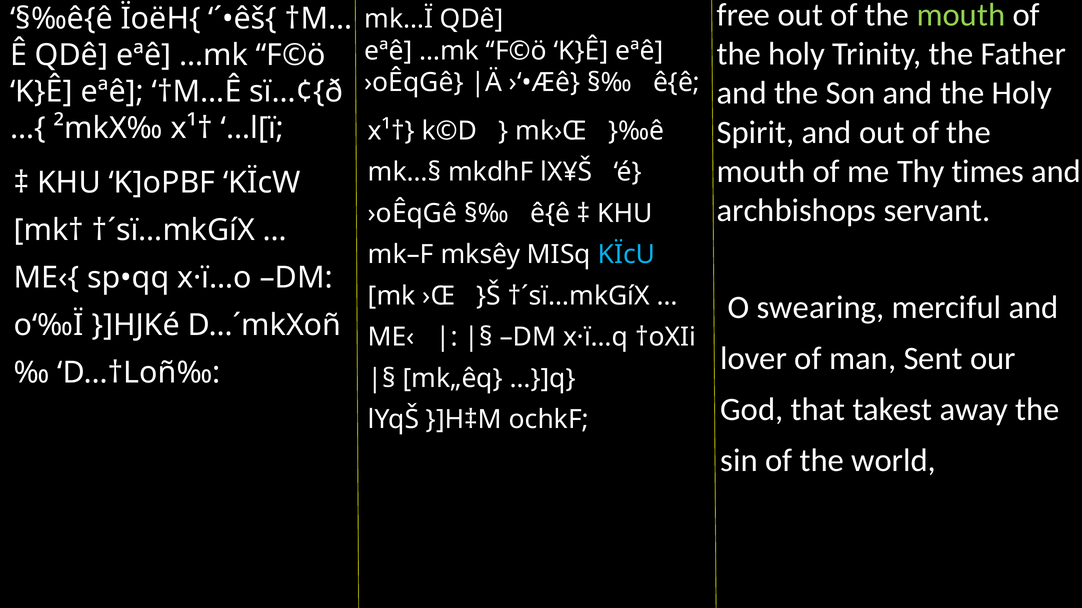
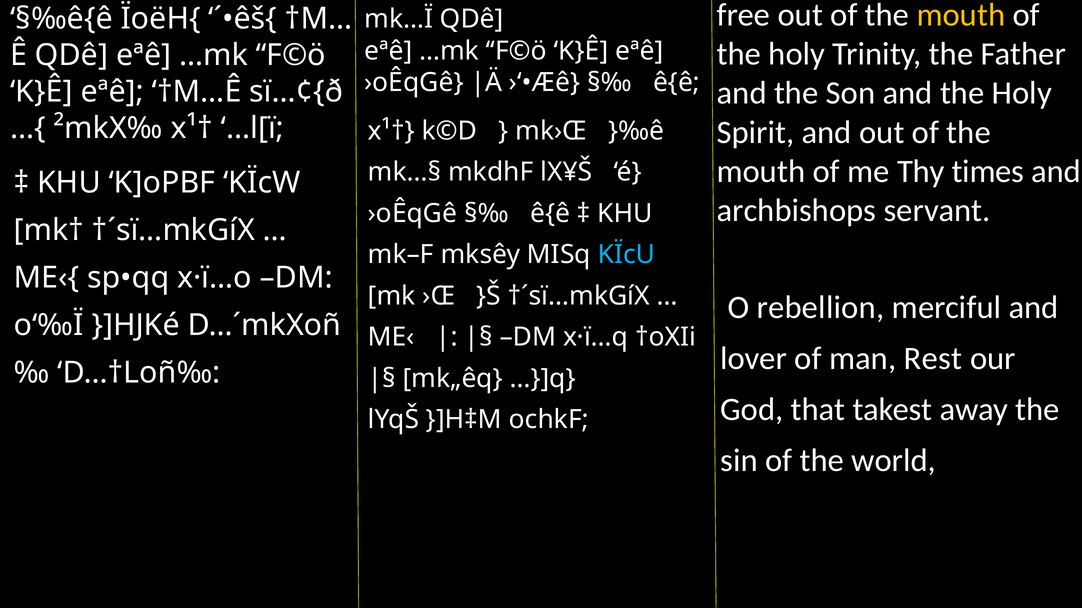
mouth at (961, 15) colour: light green -> yellow
swearing: swearing -> rebellion
Sent: Sent -> Rest
